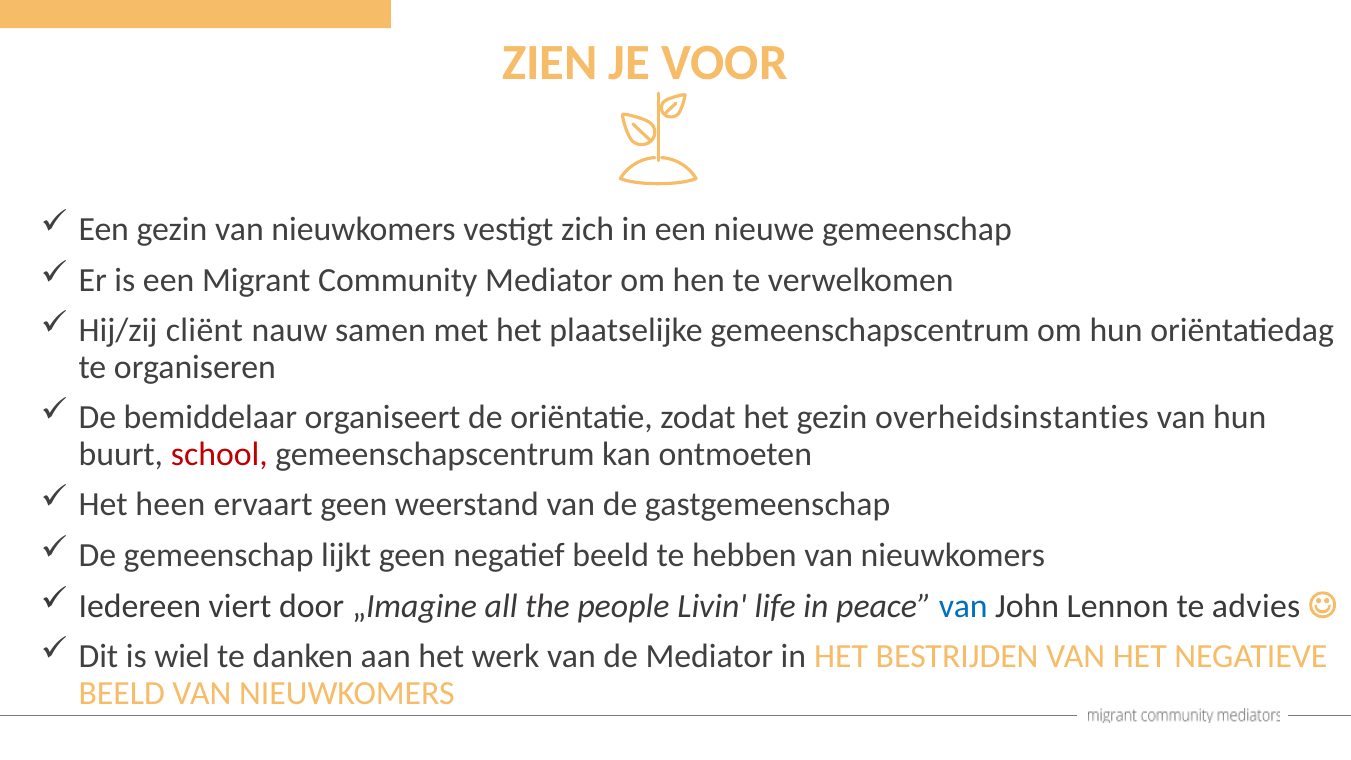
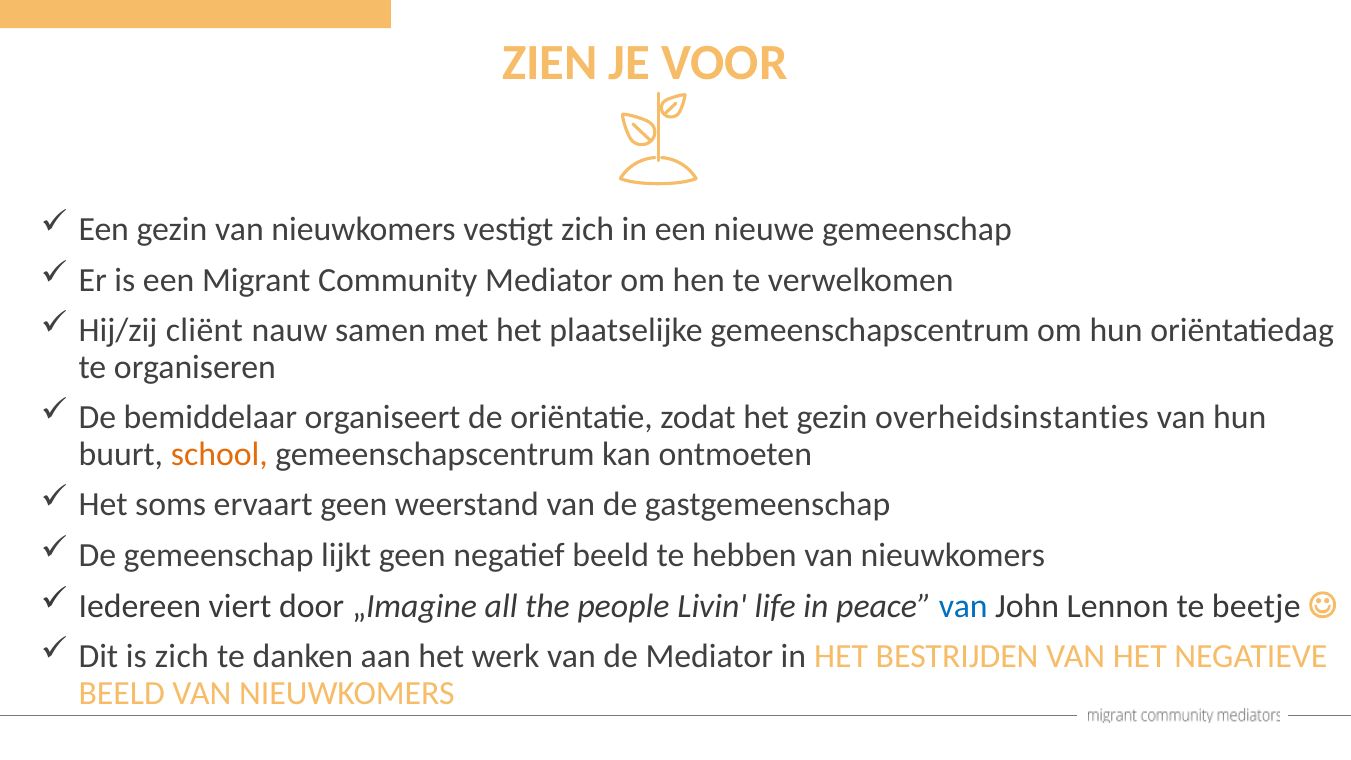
school colour: red -> orange
heen: heen -> soms
advies: advies -> beetje
is wiel: wiel -> zich
